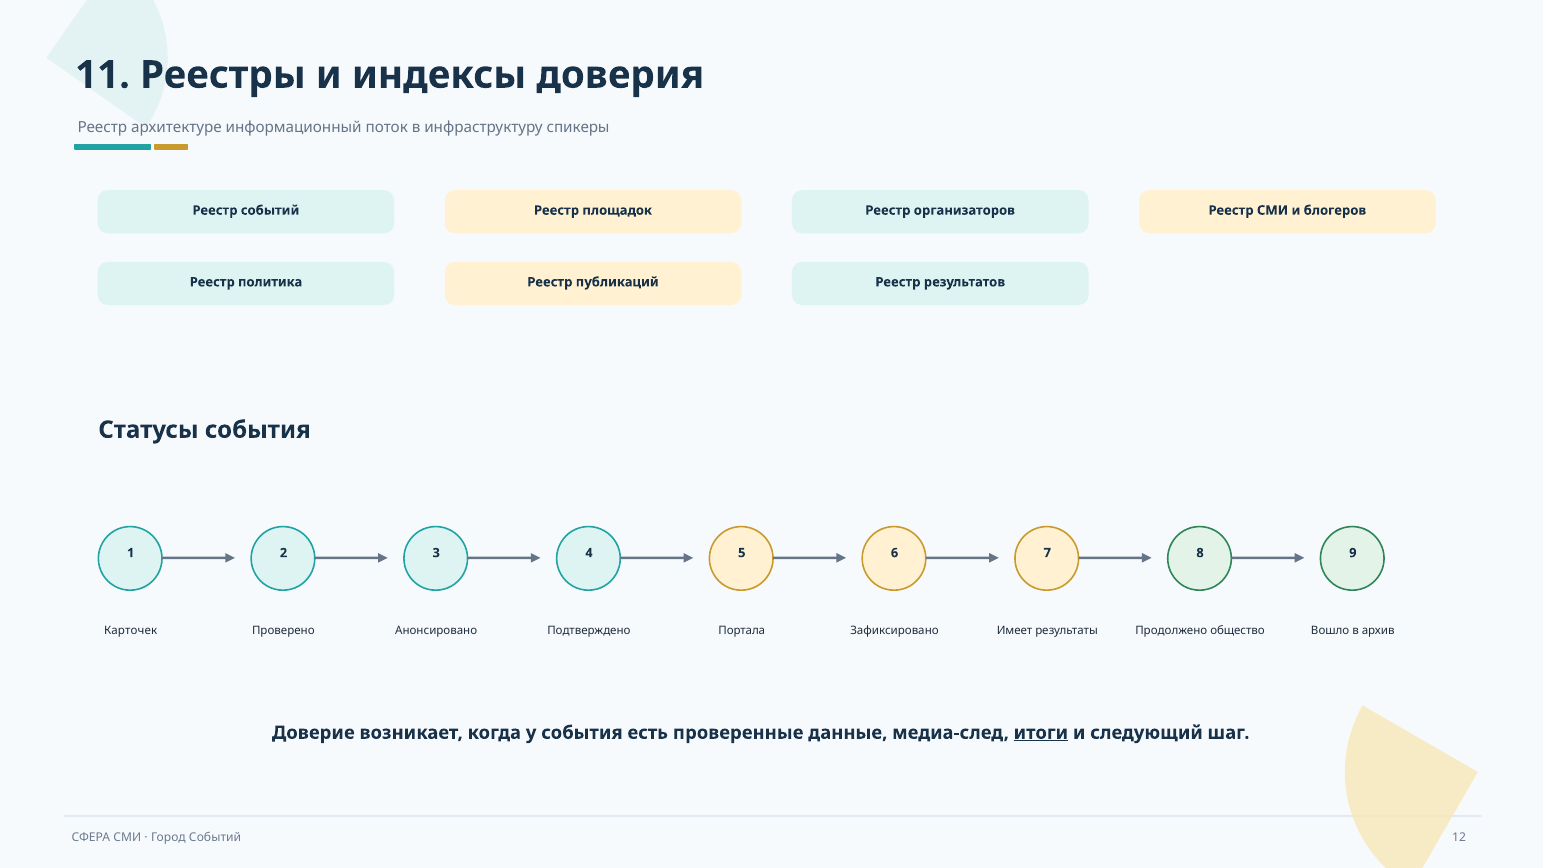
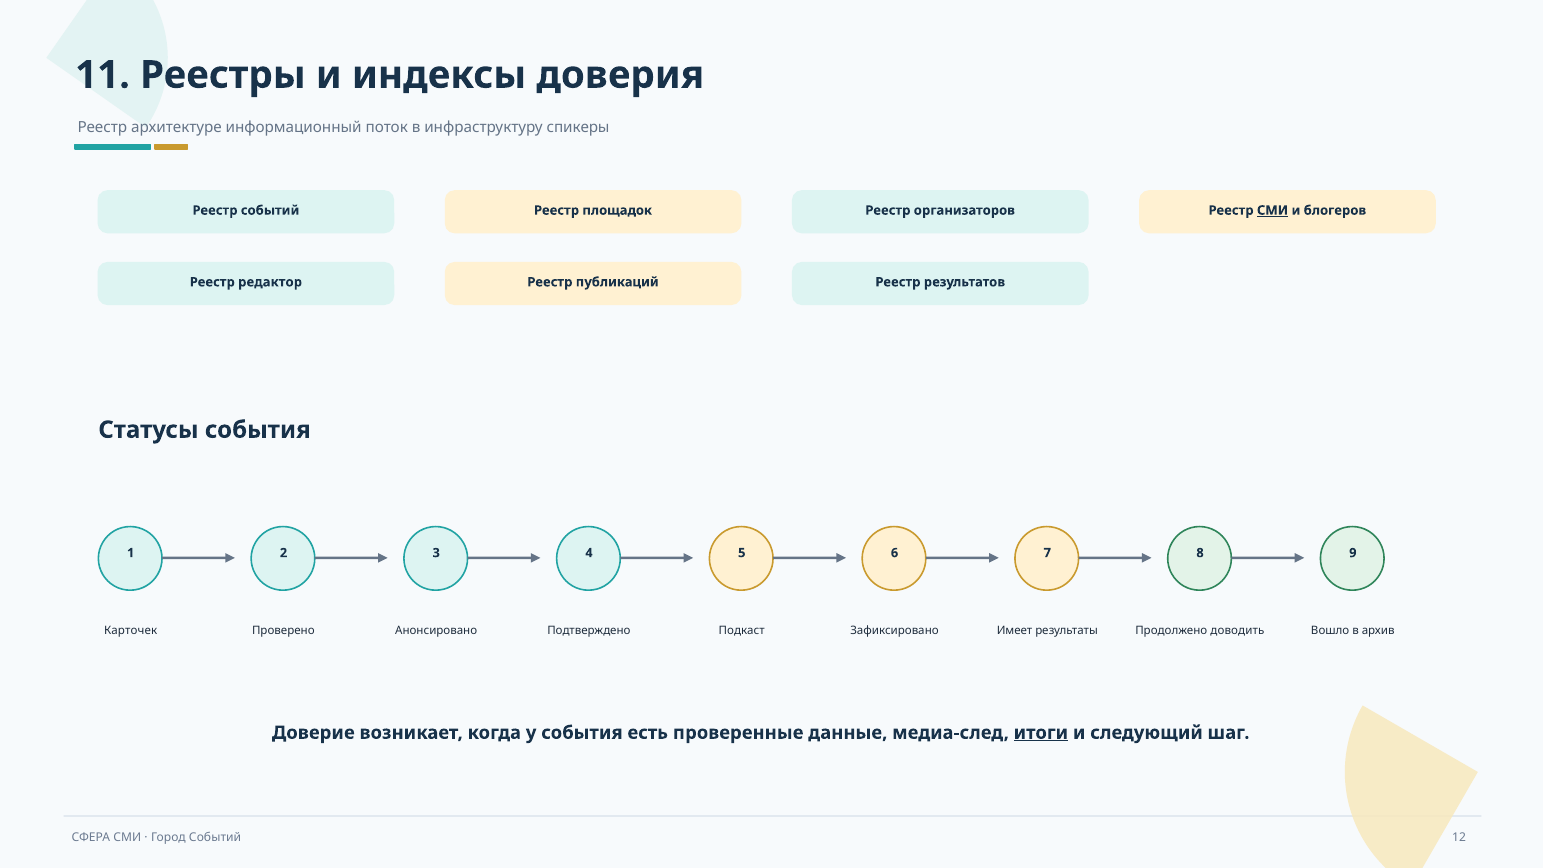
СМИ at (1272, 210) underline: none -> present
политика: политика -> редактор
Портала: Портала -> Подкаст
общество: общество -> доводить
